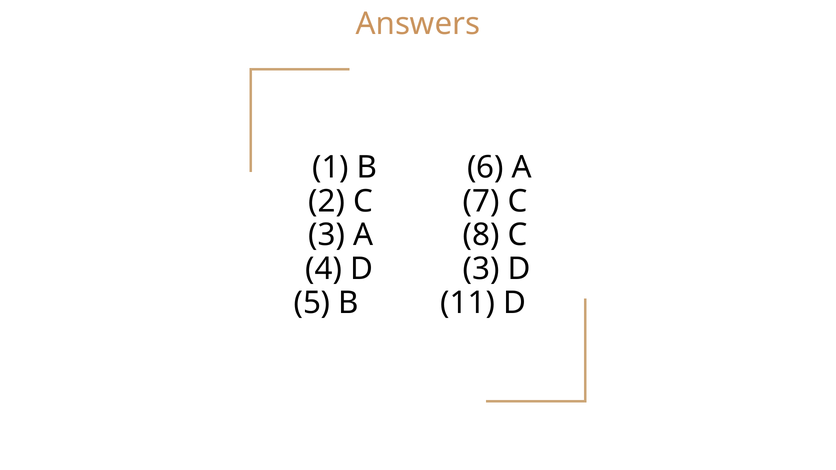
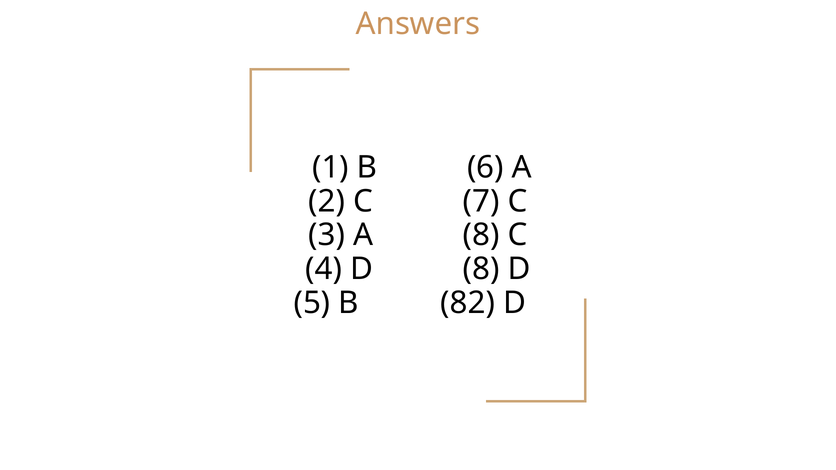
D 3: 3 -> 8
11: 11 -> 82
